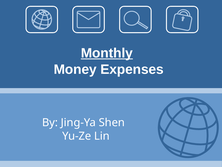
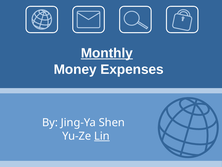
Lin underline: none -> present
